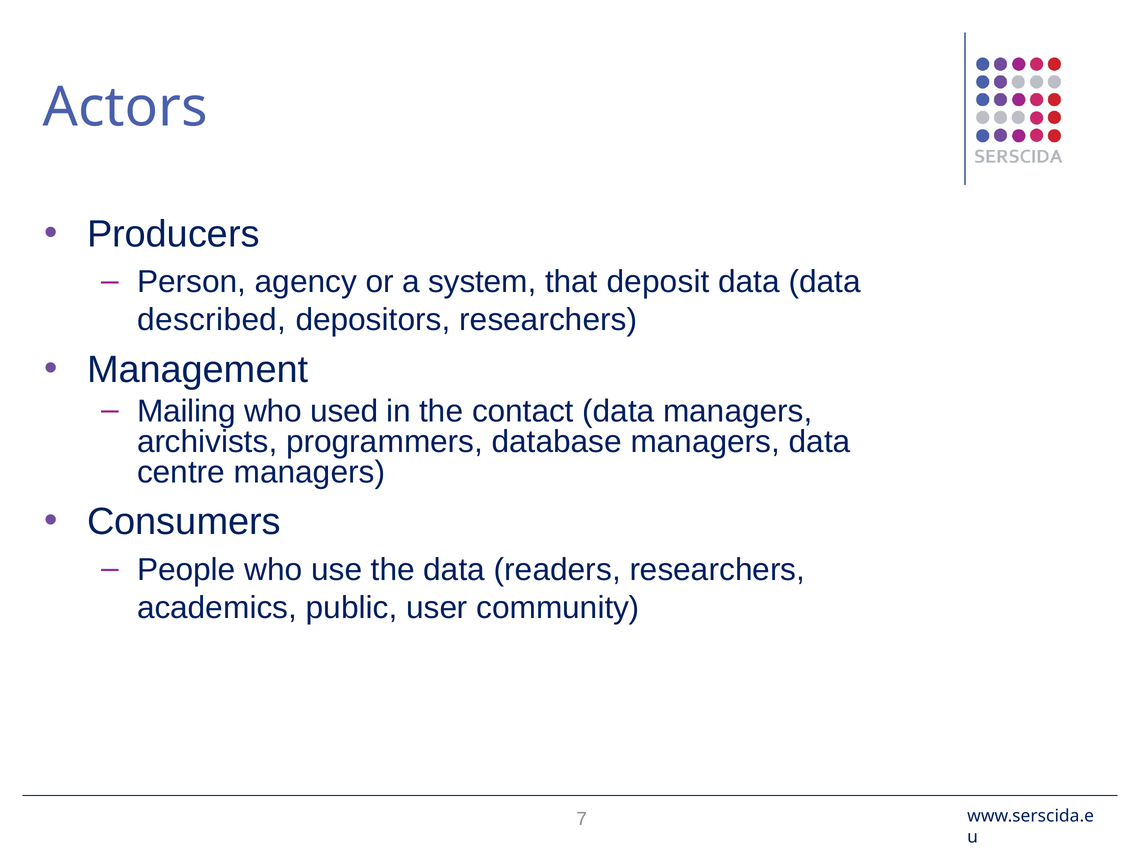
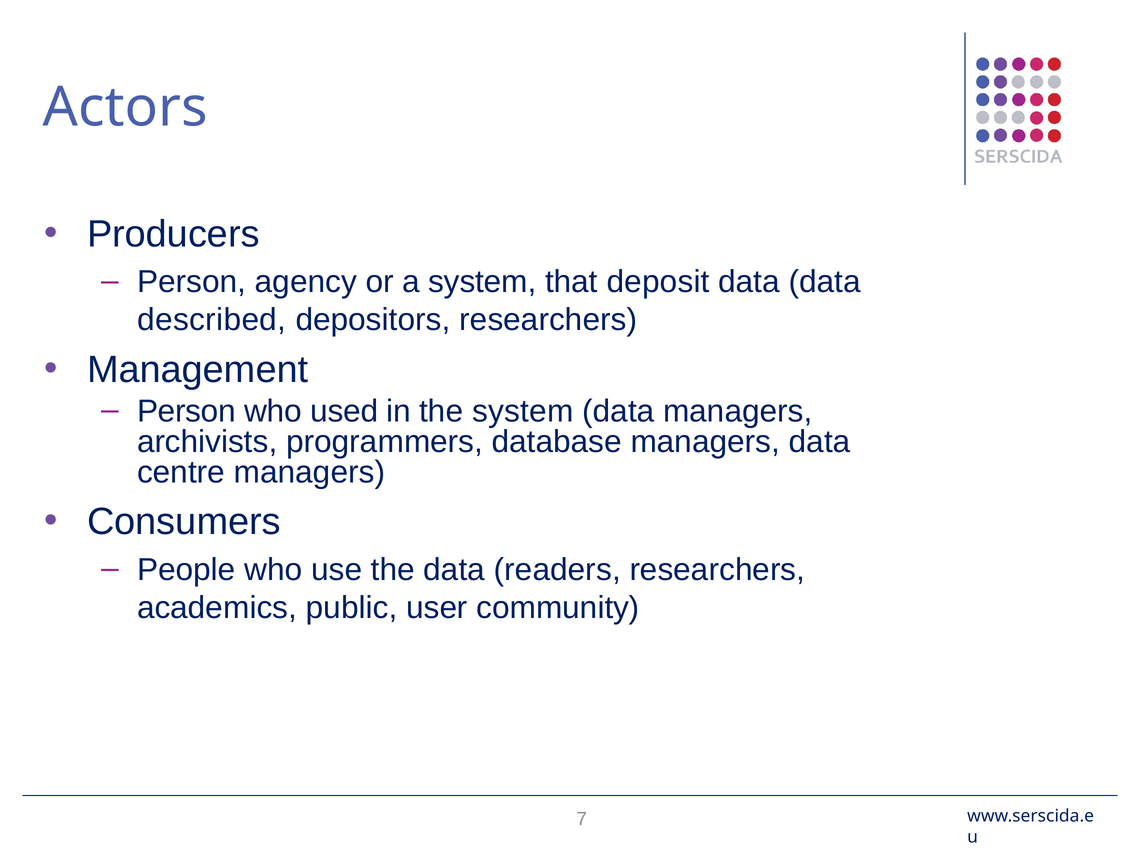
Mailing at (186, 411): Mailing -> Person
the contact: contact -> system
